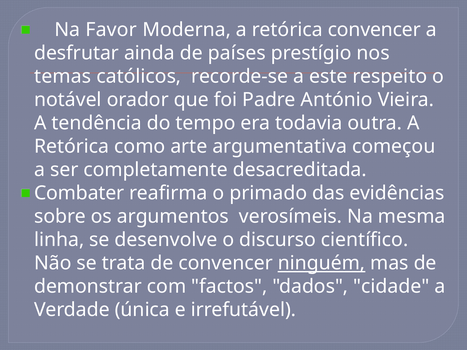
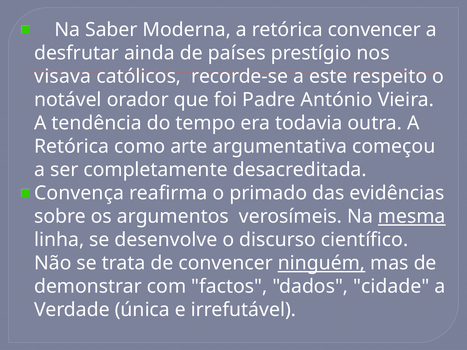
Favor: Favor -> Saber
temas: temas -> visava
Combater: Combater -> Convença
mesma underline: none -> present
